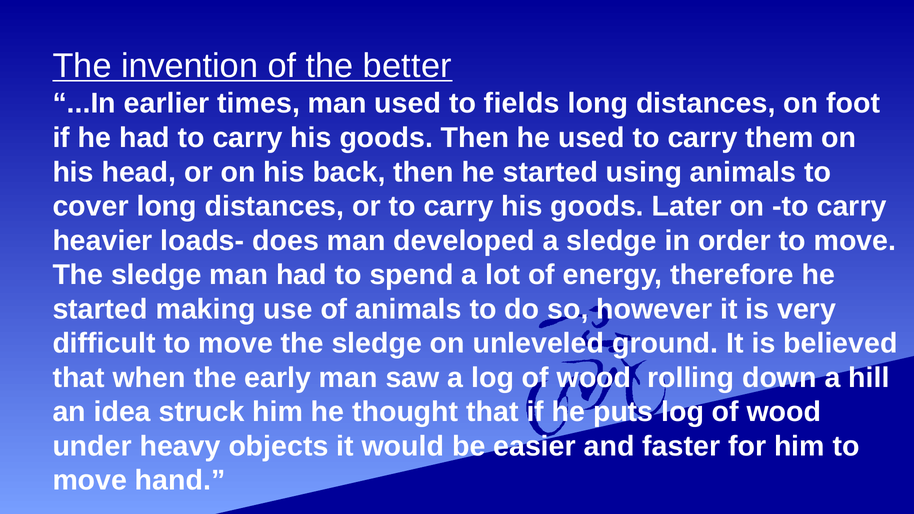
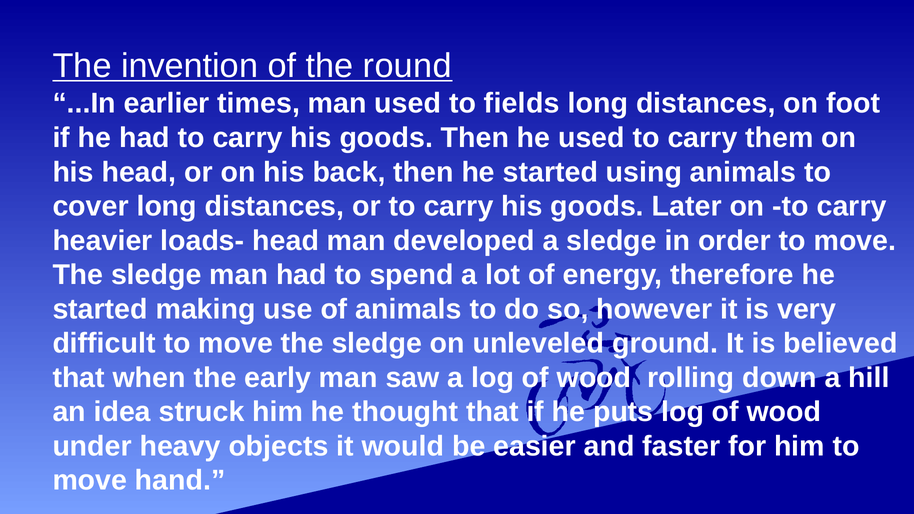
better: better -> round
loads- does: does -> head
